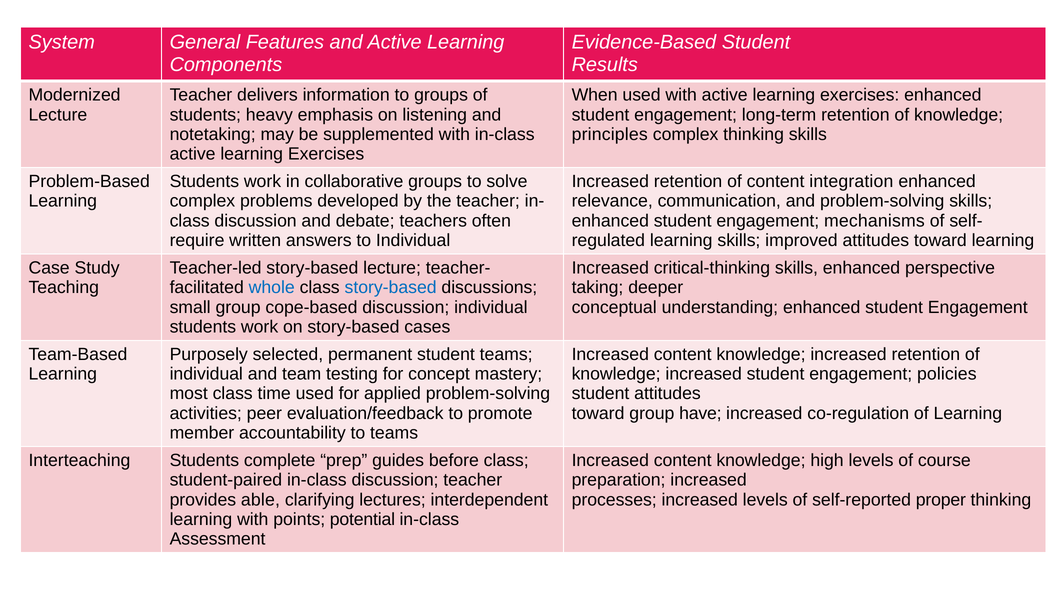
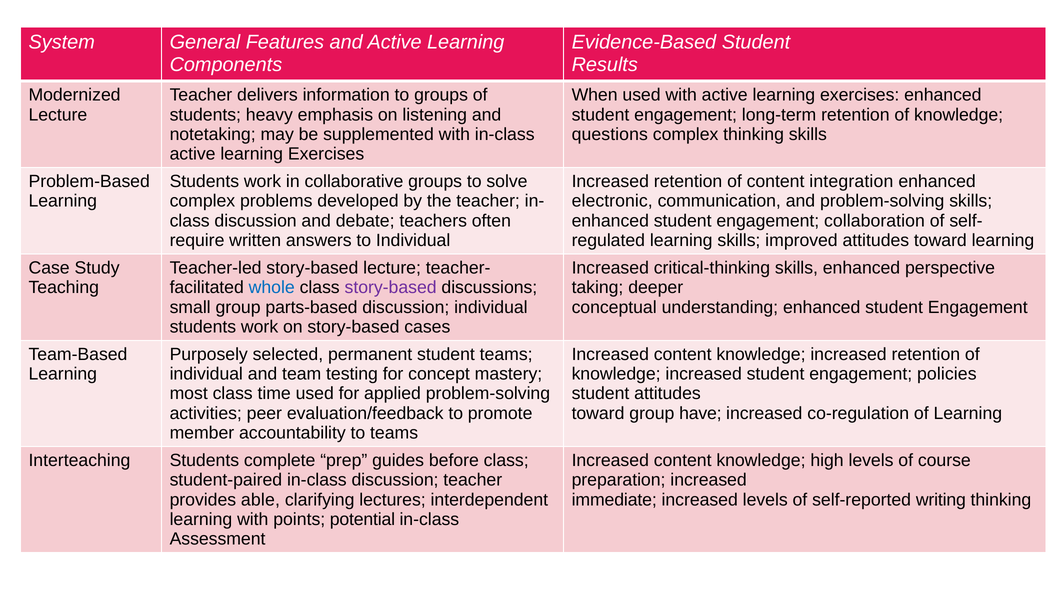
principles: principles -> questions
relevance: relevance -> electronic
mechanisms: mechanisms -> collaboration
story-based at (391, 288) colour: blue -> purple
cope-based: cope-based -> parts-based
processes: processes -> immediate
proper: proper -> writing
